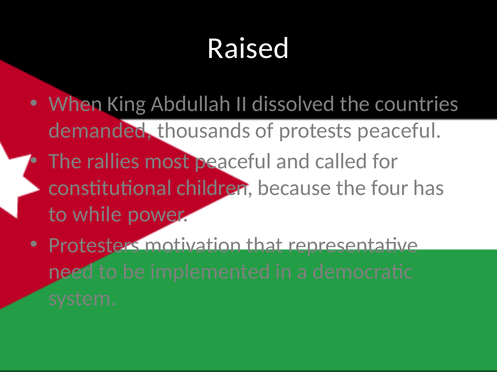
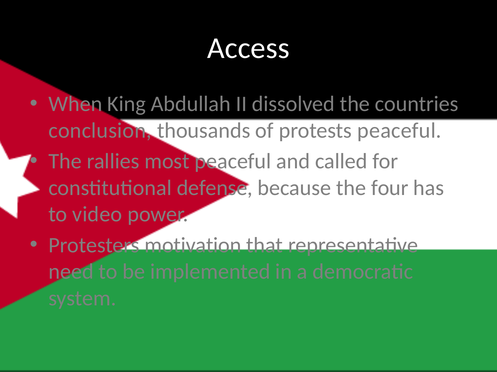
Raised: Raised -> Access
demanded: demanded -> conclusion
children: children -> defense
while: while -> video
